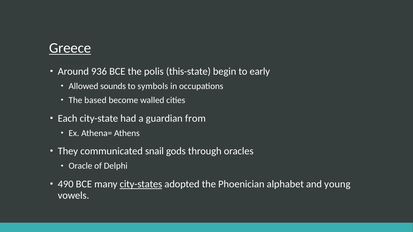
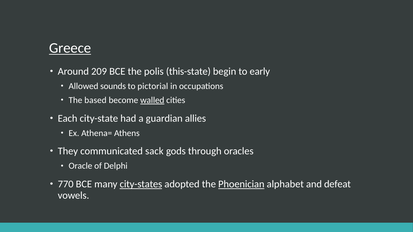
936: 936 -> 209
symbols: symbols -> pictorial
walled underline: none -> present
from: from -> allies
snail: snail -> sack
490: 490 -> 770
Phoenician underline: none -> present
young: young -> defeat
